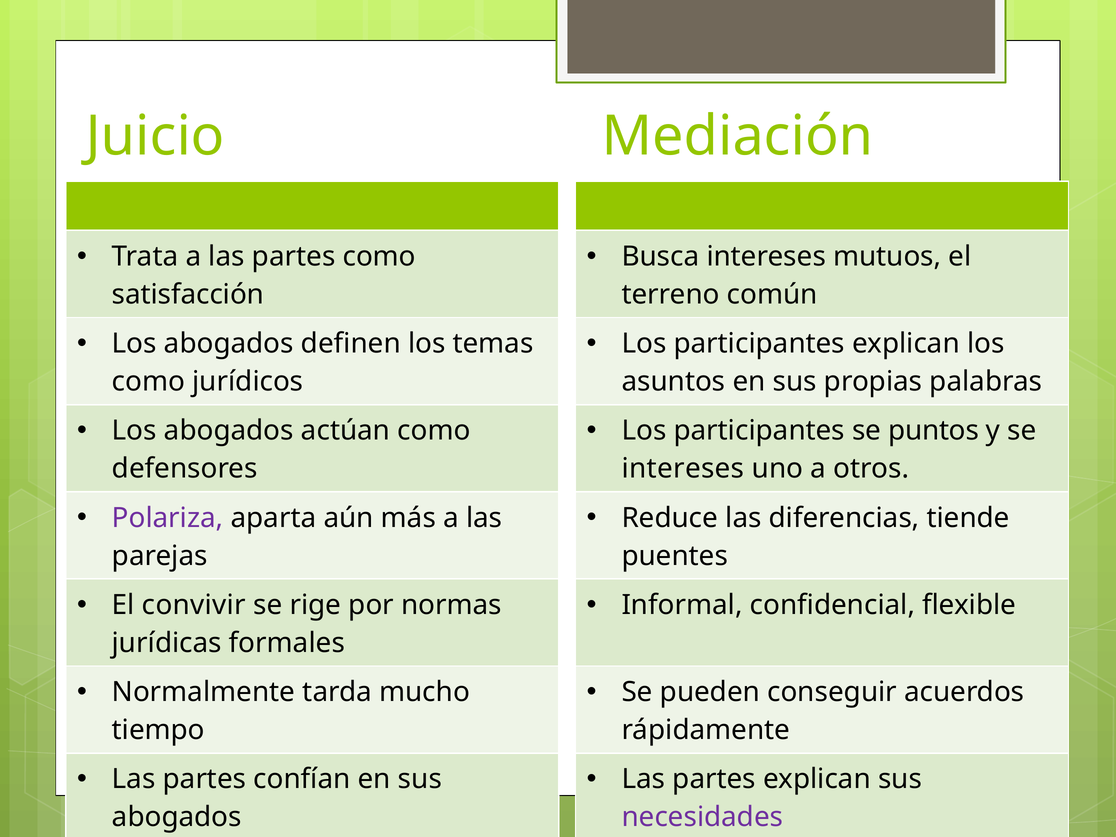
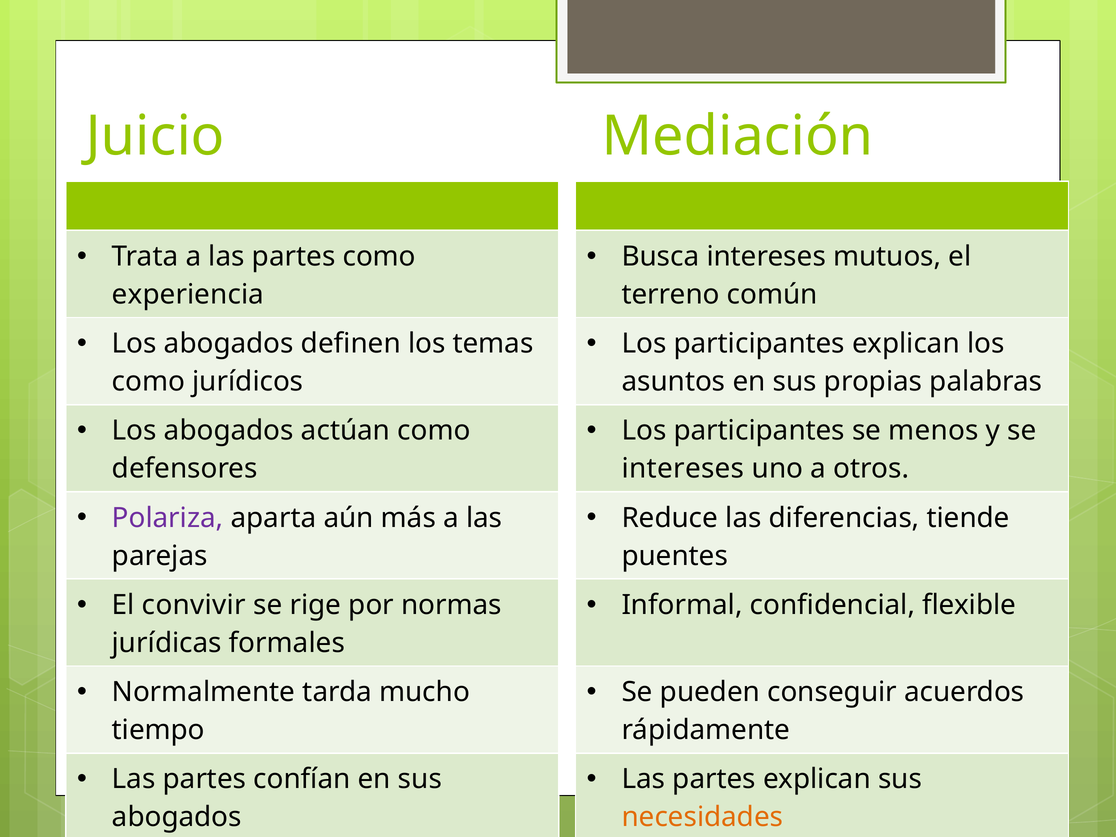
satisfacción: satisfacción -> experiencia
puntos: puntos -> menos
necesidades colour: purple -> orange
